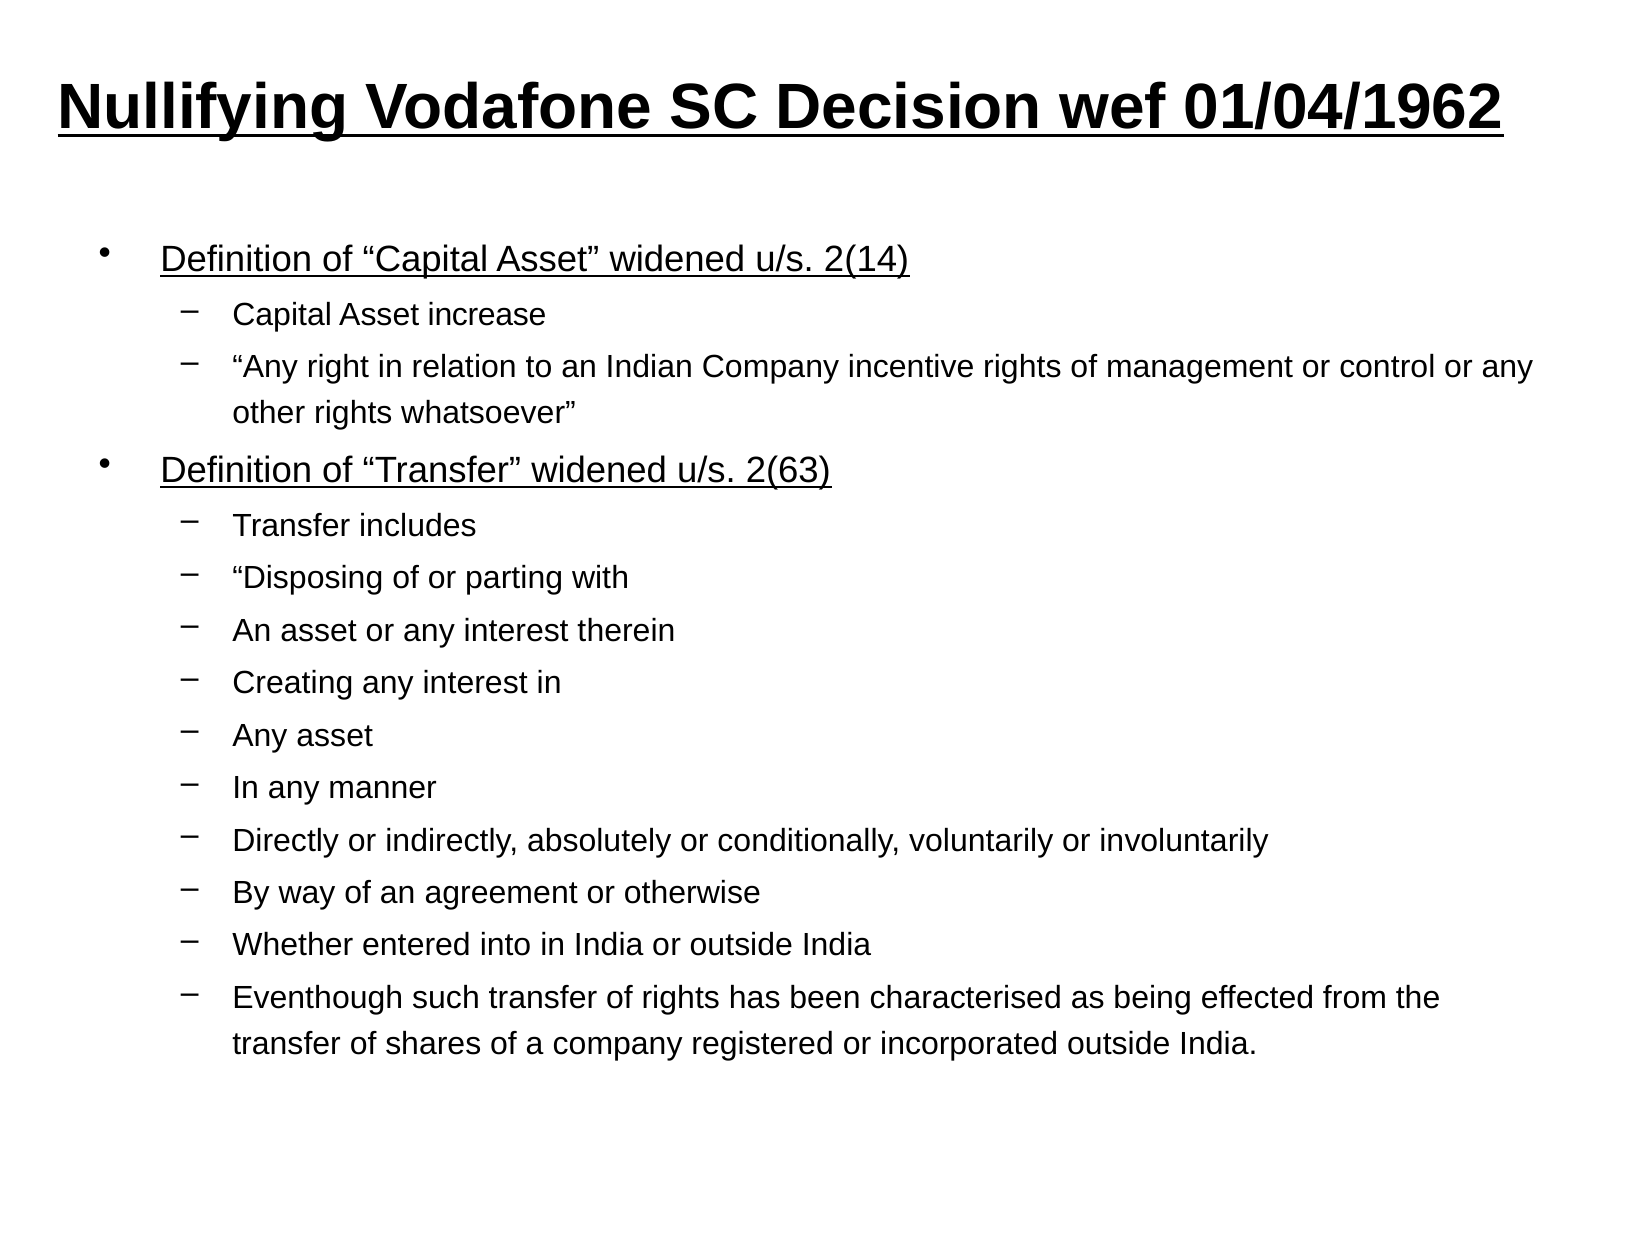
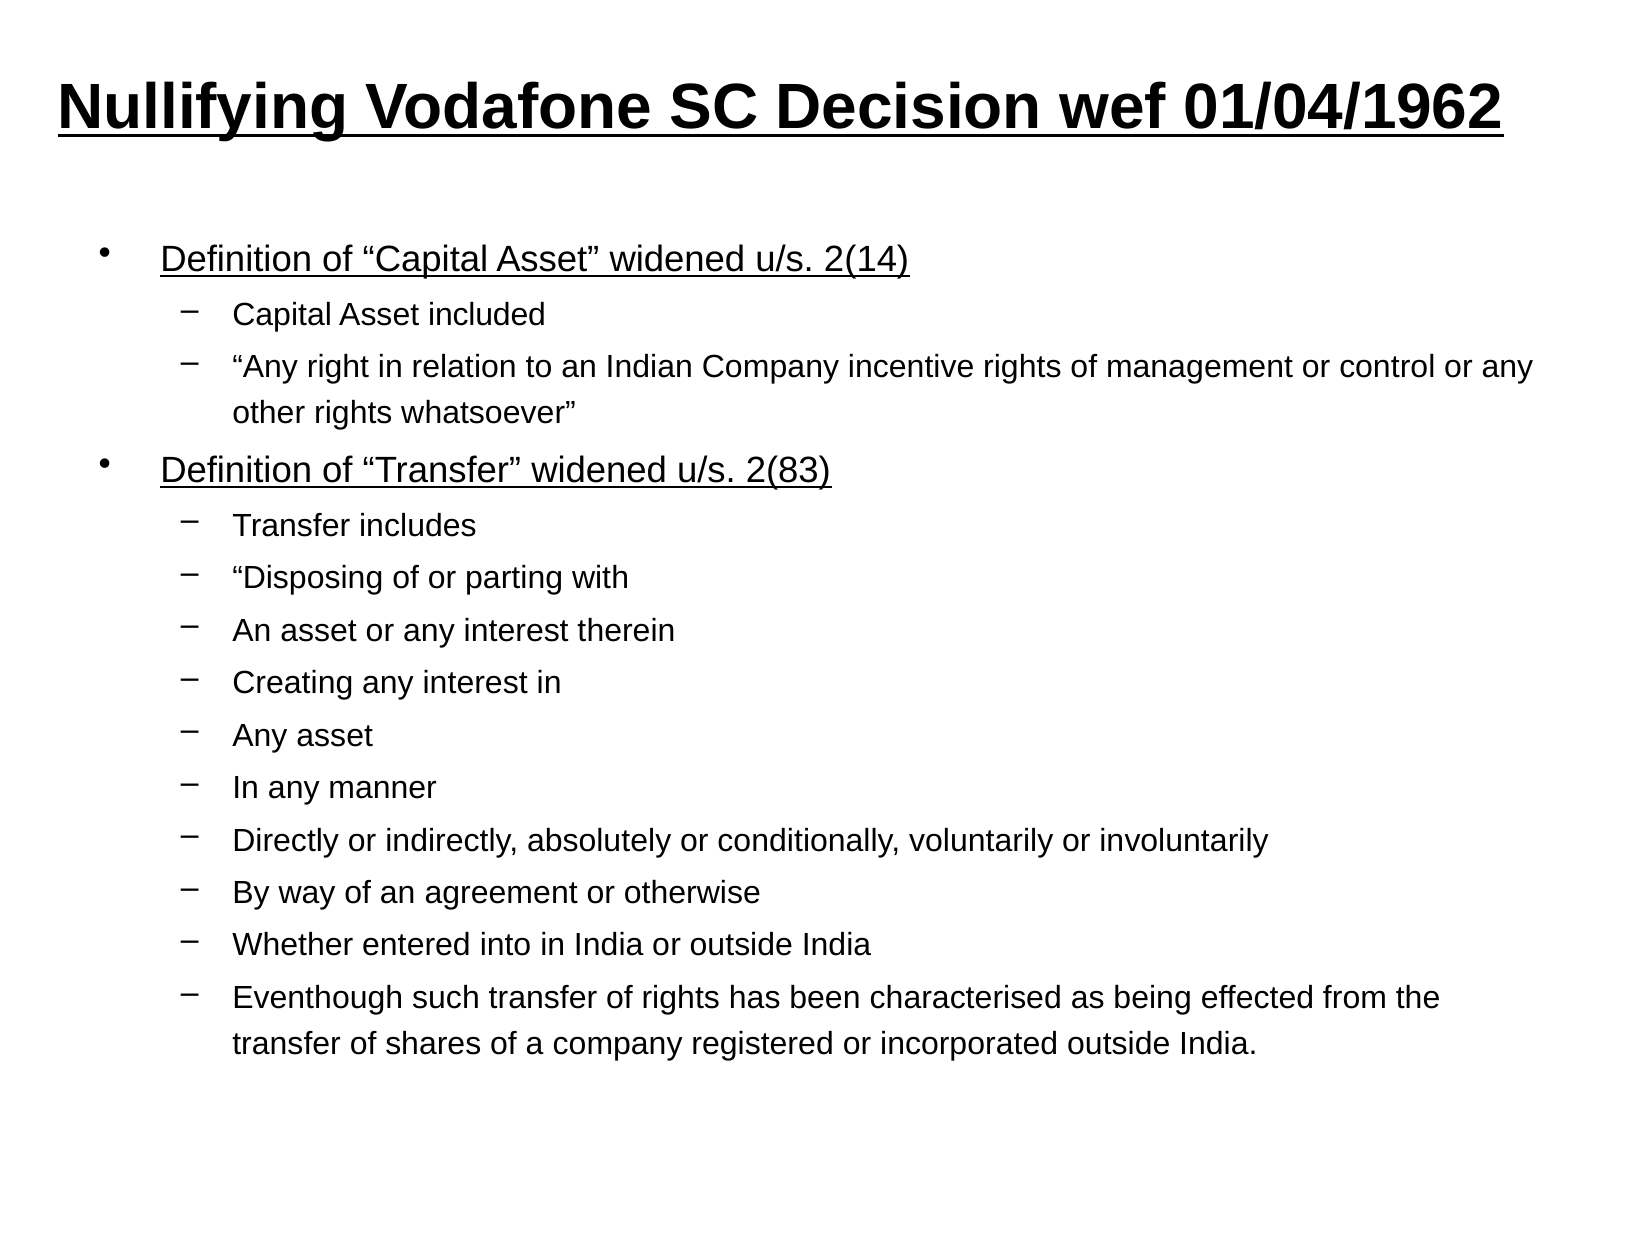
increase: increase -> included
2(63: 2(63 -> 2(83
